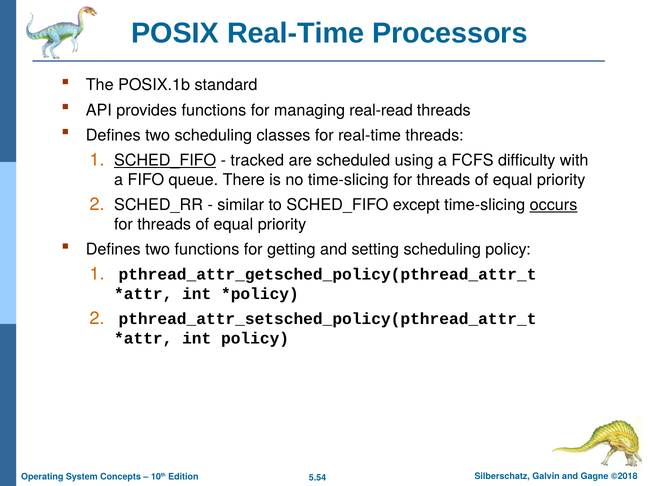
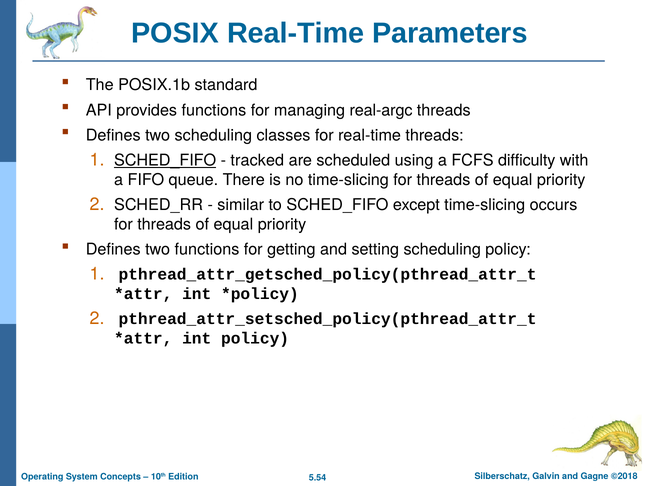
Processors: Processors -> Parameters
real-read: real-read -> real-argc
occurs underline: present -> none
